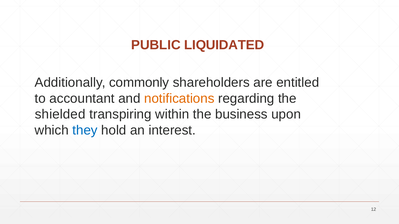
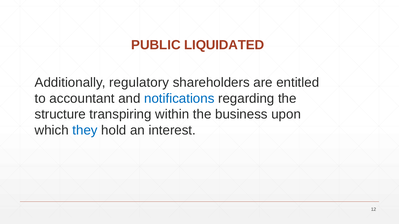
commonly: commonly -> regulatory
notifications colour: orange -> blue
shielded: shielded -> structure
